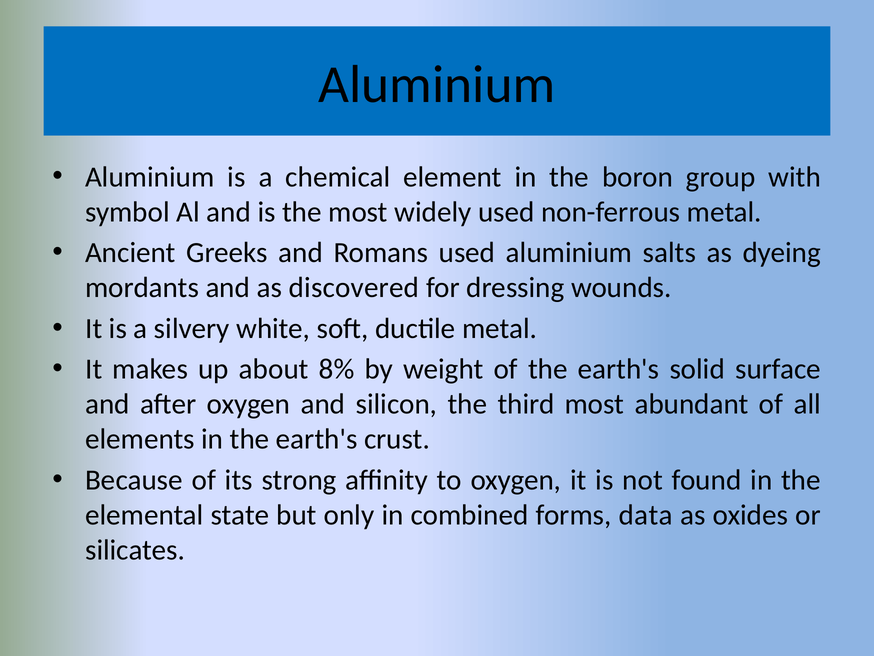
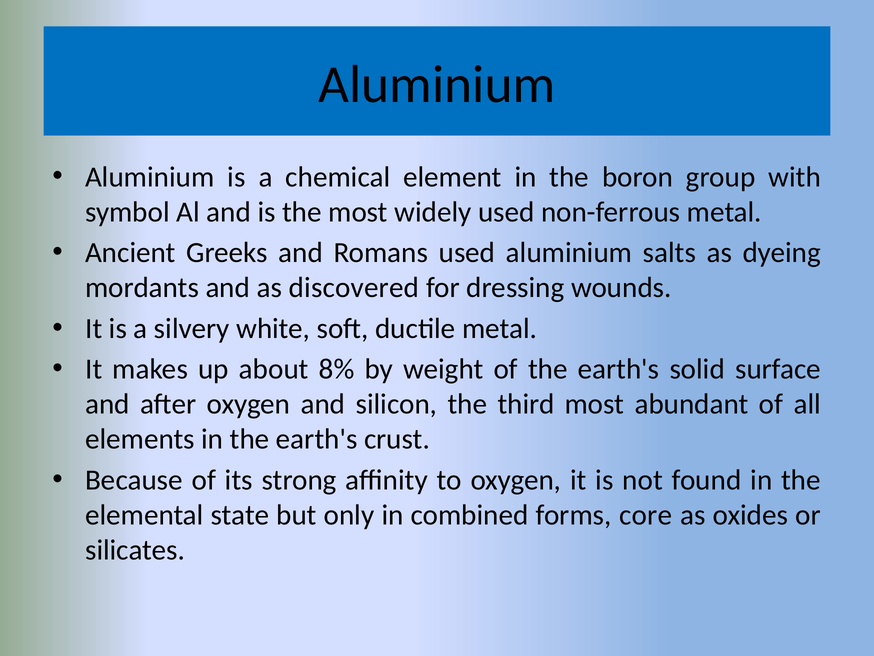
data: data -> core
